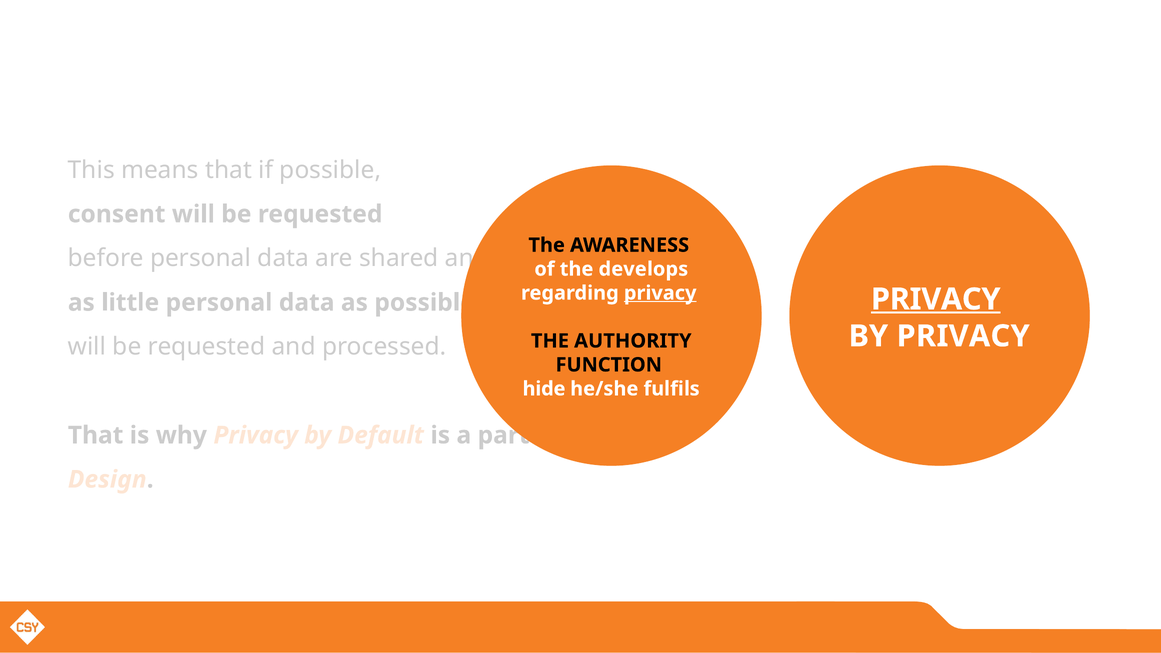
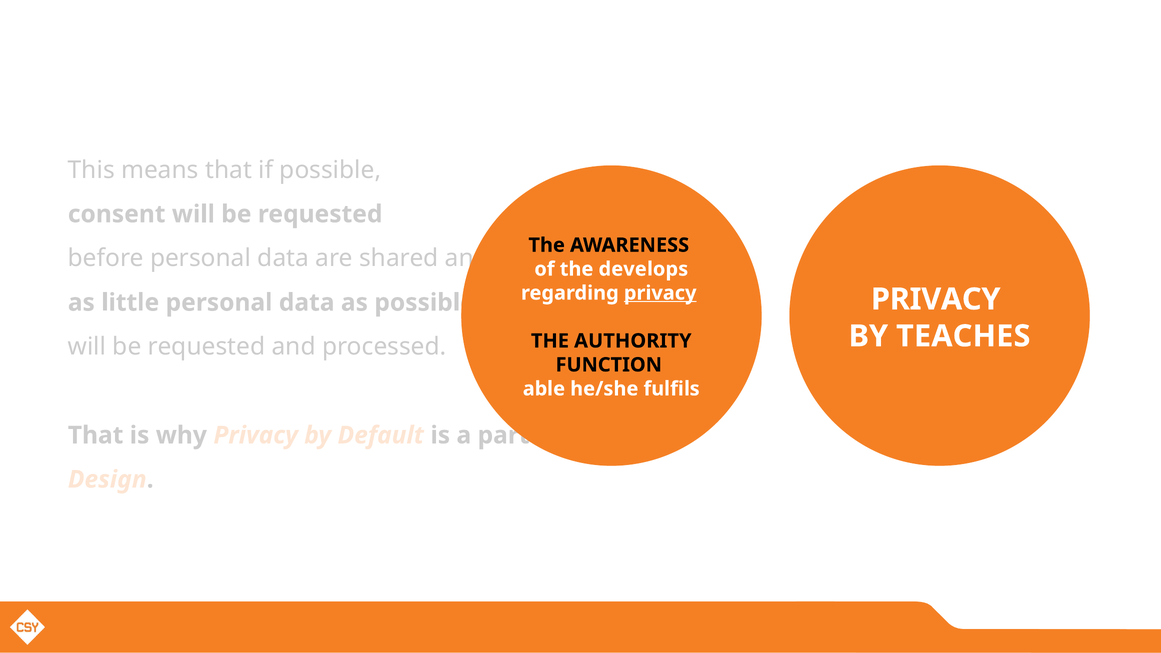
PRIVACY at (936, 299) underline: present -> none
BY PRIVACY: PRIVACY -> TEACHES
hide: hide -> able
